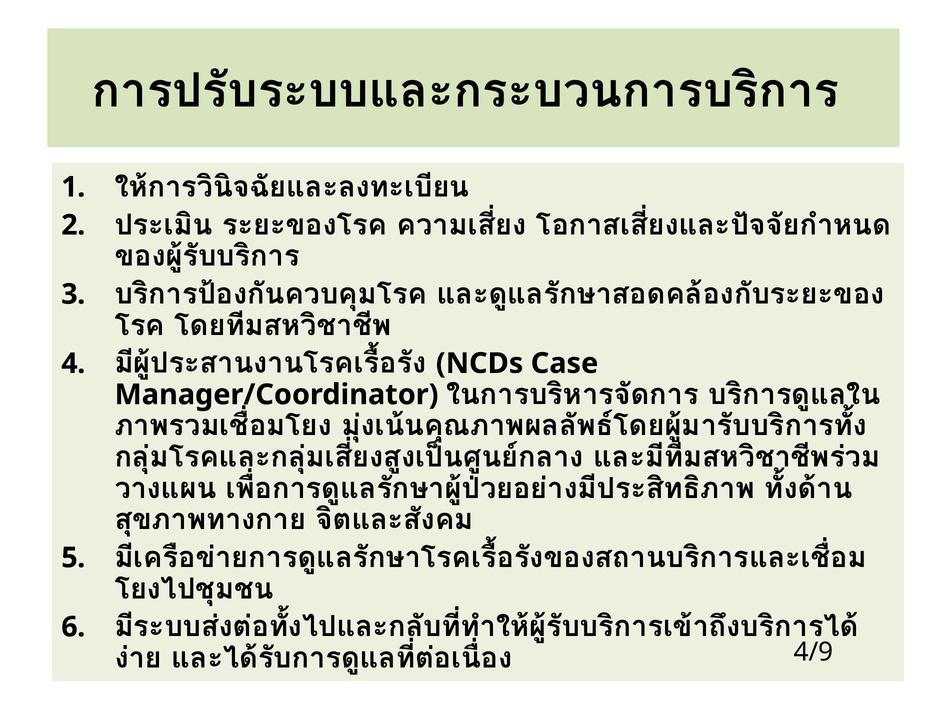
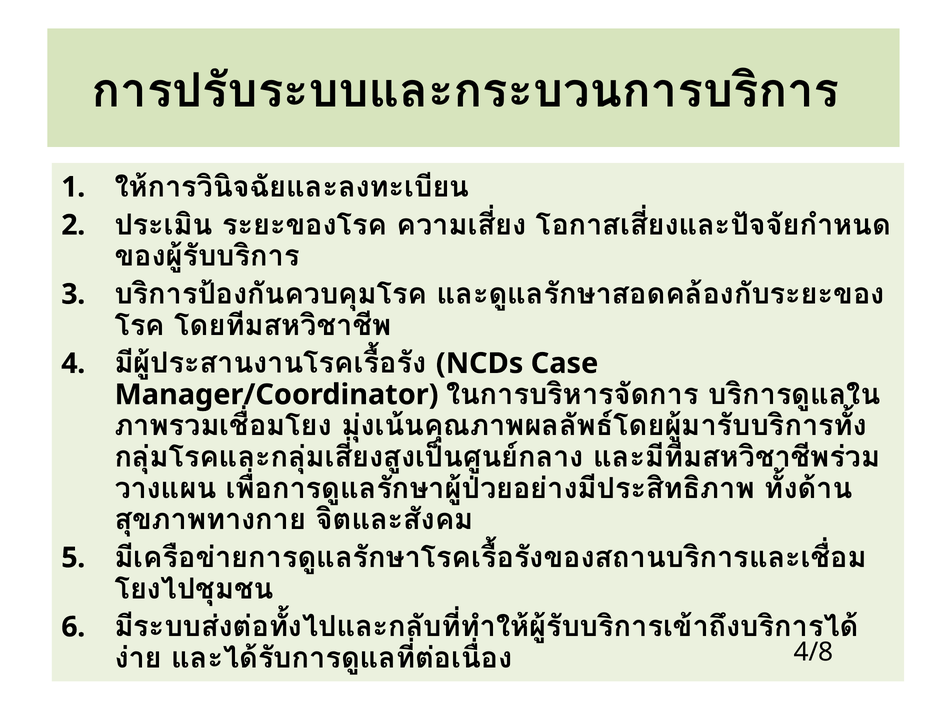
4/9: 4/9 -> 4/8
